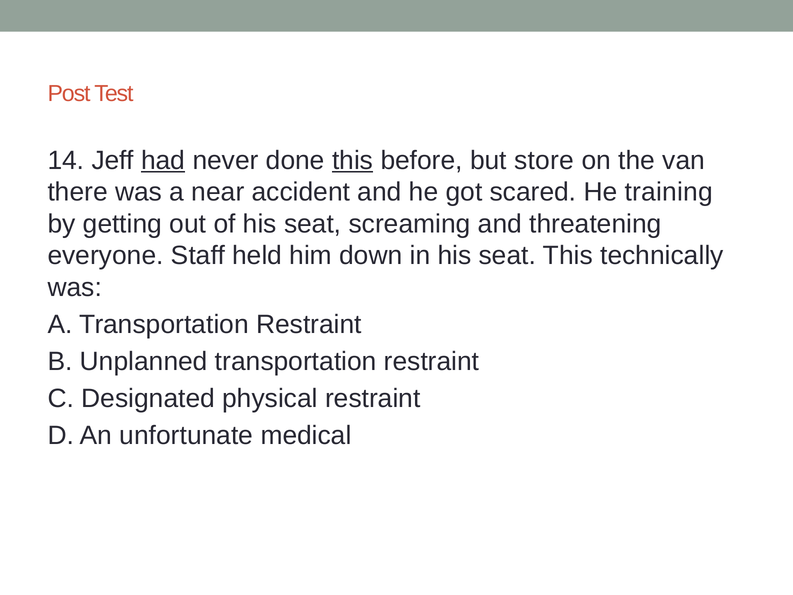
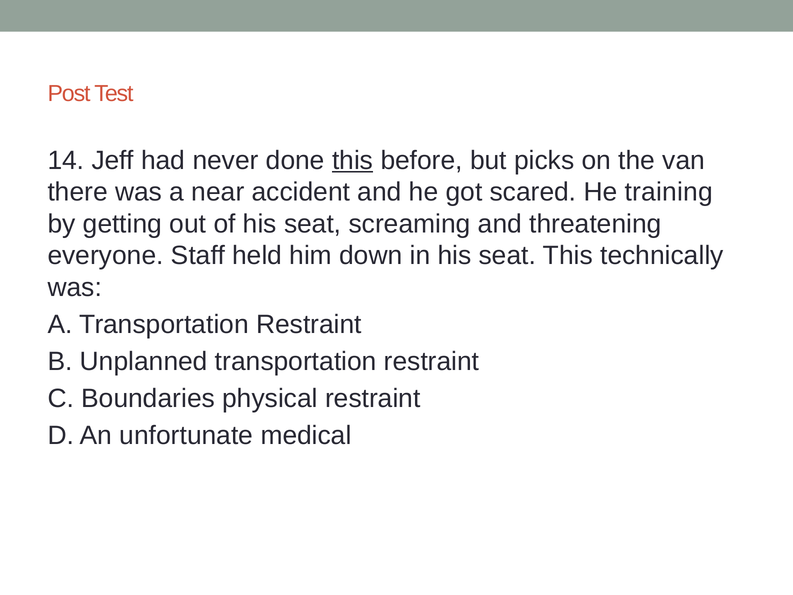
had underline: present -> none
store: store -> picks
Designated: Designated -> Boundaries
